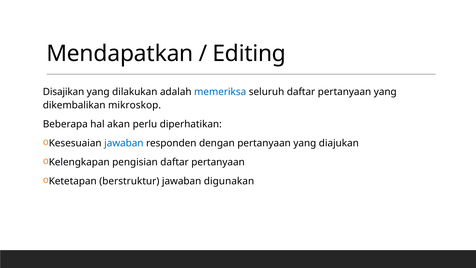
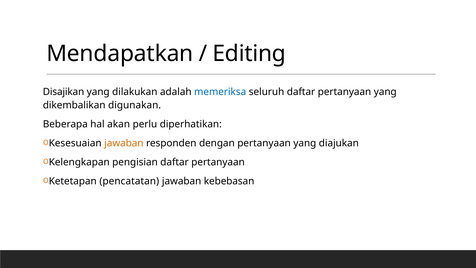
mikroskop: mikroskop -> digunakan
jawaban at (124, 143) colour: blue -> orange
berstruktur: berstruktur -> pencatatan
digunakan: digunakan -> kebebasan
